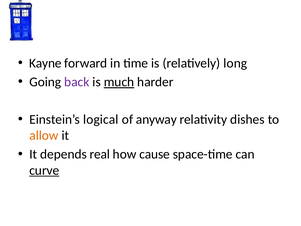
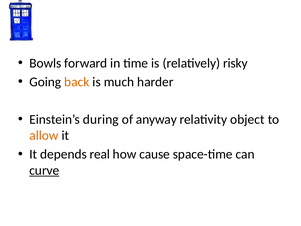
Kayne: Kayne -> Bowls
long: long -> risky
back colour: purple -> orange
much underline: present -> none
logical: logical -> during
dishes: dishes -> object
